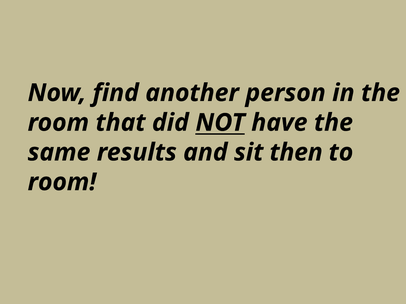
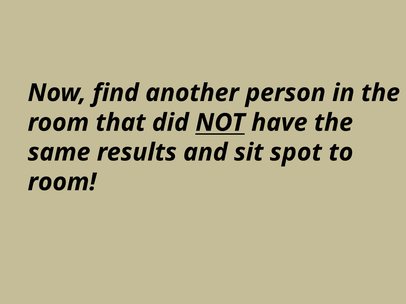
then: then -> spot
